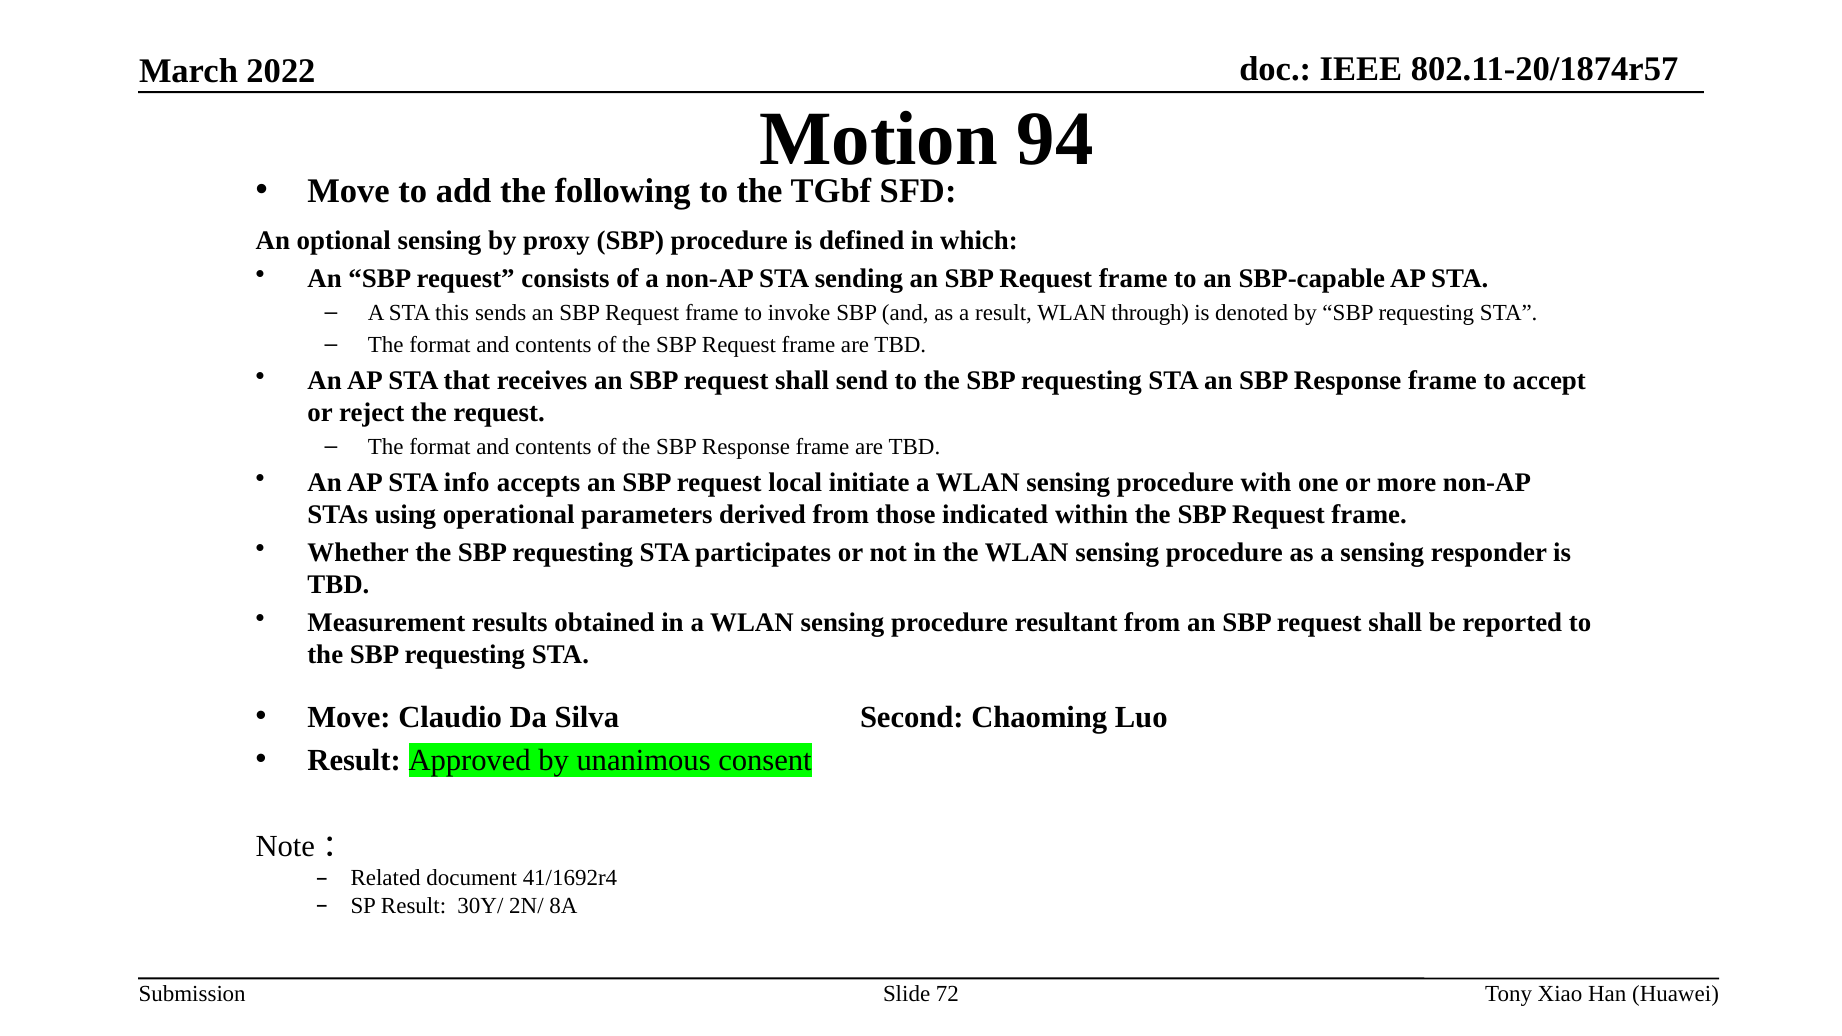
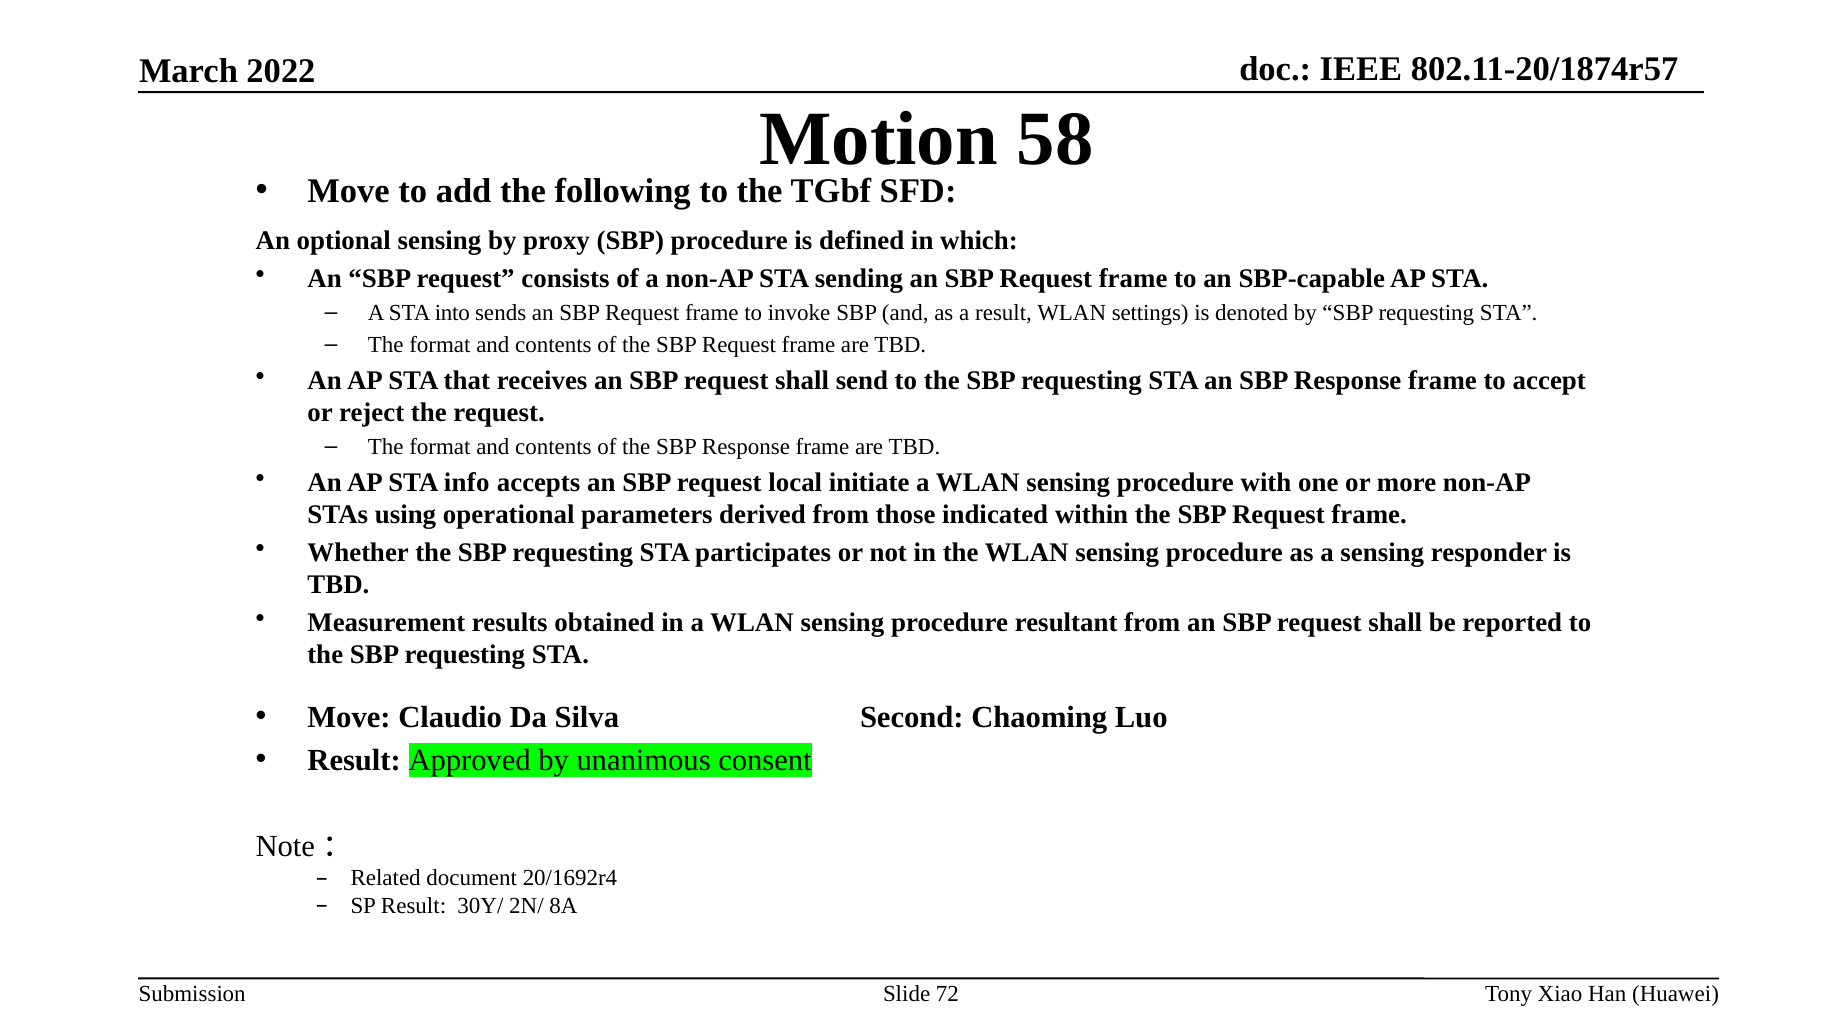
94: 94 -> 58
this: this -> into
through: through -> settings
41/1692r4: 41/1692r4 -> 20/1692r4
